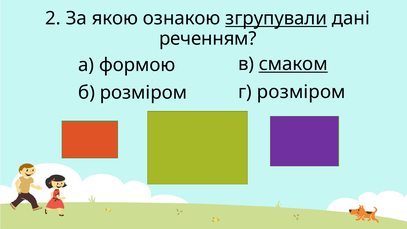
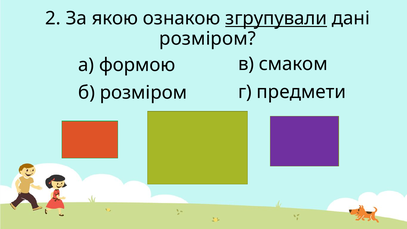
реченням at (208, 39): реченням -> розміром
смаком underline: present -> none
г розміром: розміром -> предмети
